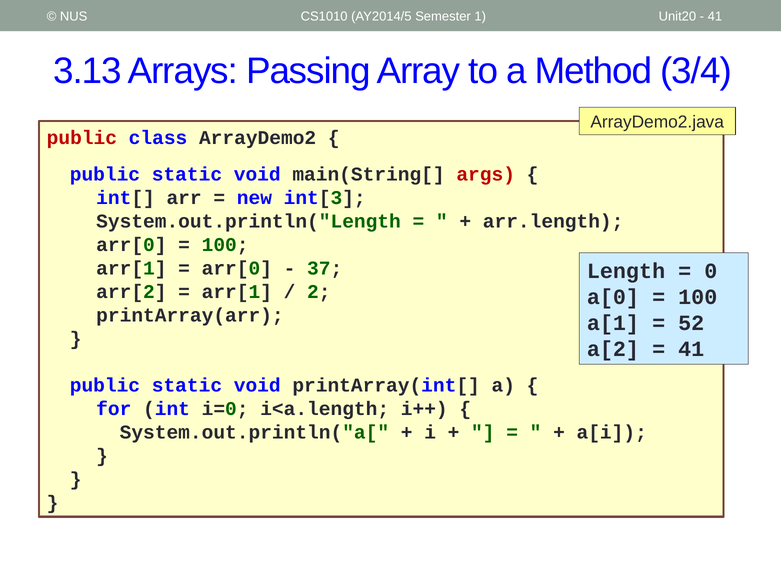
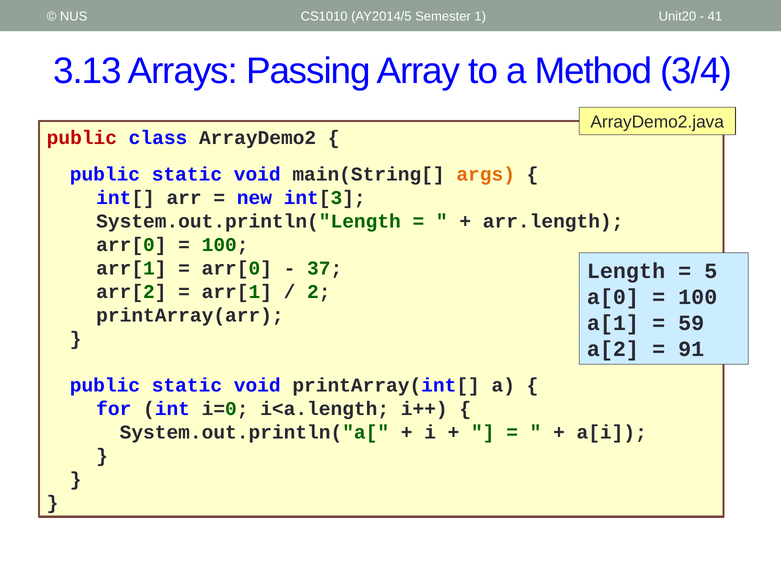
args colour: red -> orange
0: 0 -> 5
52: 52 -> 59
41 at (691, 349): 41 -> 91
